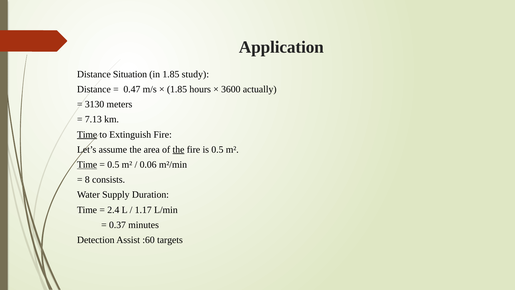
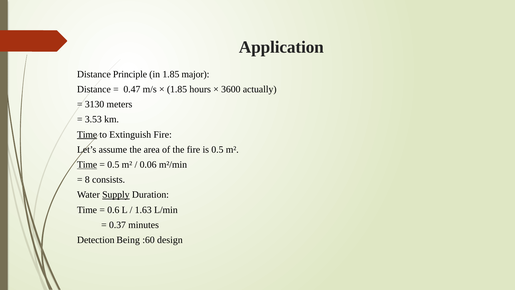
Situation: Situation -> Principle
study: study -> major
7.13: 7.13 -> 3.53
the at (178, 149) underline: present -> none
Supply underline: none -> present
2.4: 2.4 -> 0.6
1.17: 1.17 -> 1.63
Assist: Assist -> Being
targets: targets -> design
